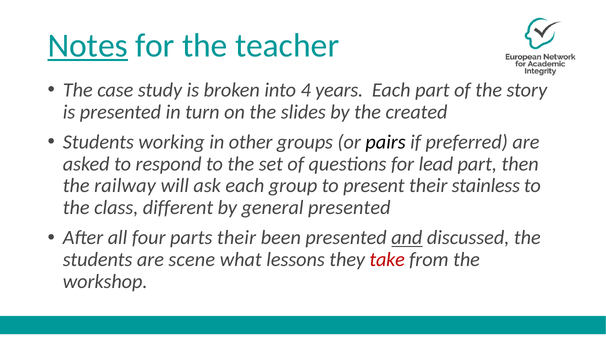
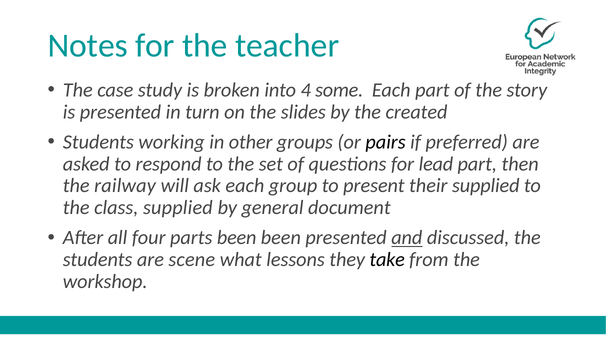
Notes underline: present -> none
years: years -> some
their stainless: stainless -> supplied
class different: different -> supplied
general presented: presented -> document
parts their: their -> been
take colour: red -> black
